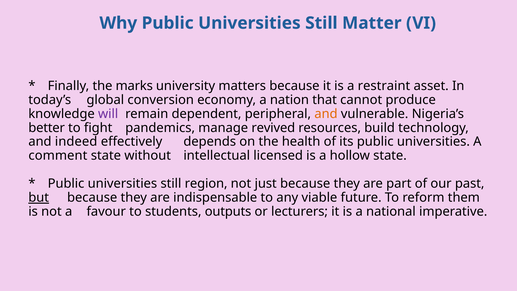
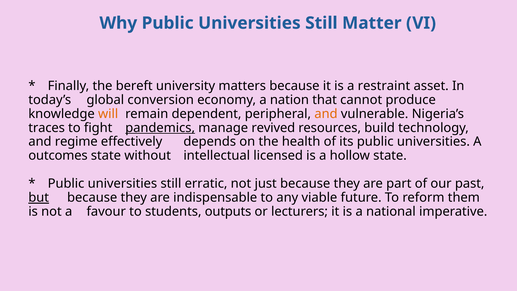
marks: marks -> bereft
will colour: purple -> orange
better: better -> traces
pandemics underline: none -> present
indeed: indeed -> regime
comment: comment -> outcomes
region: region -> erratic
